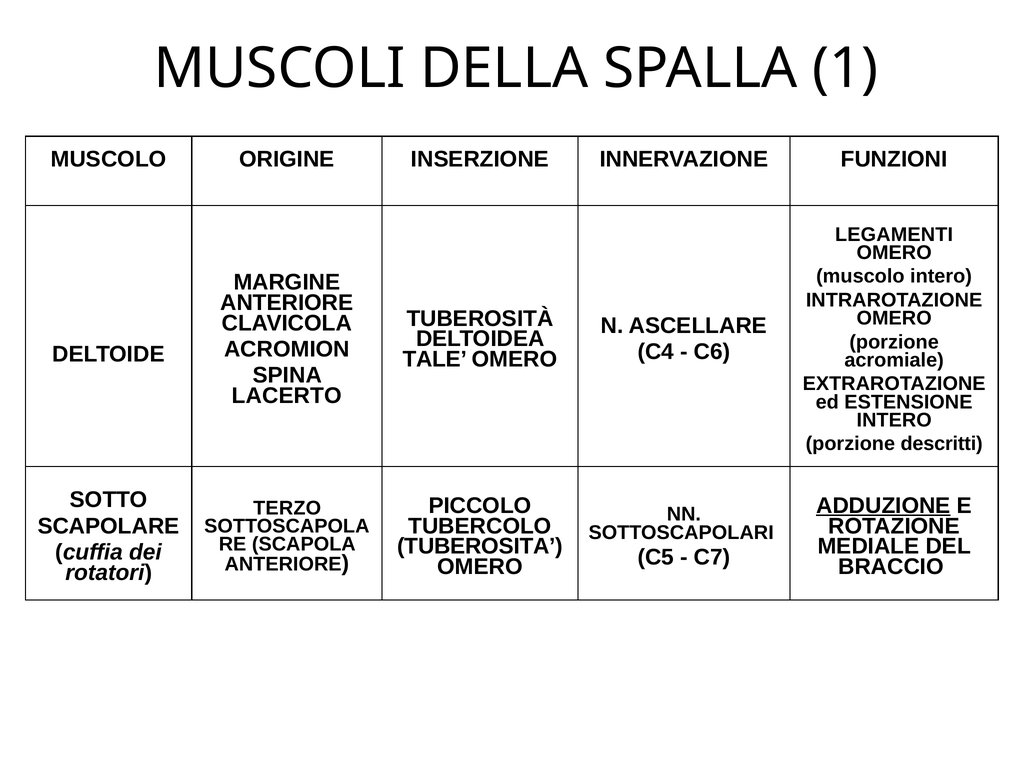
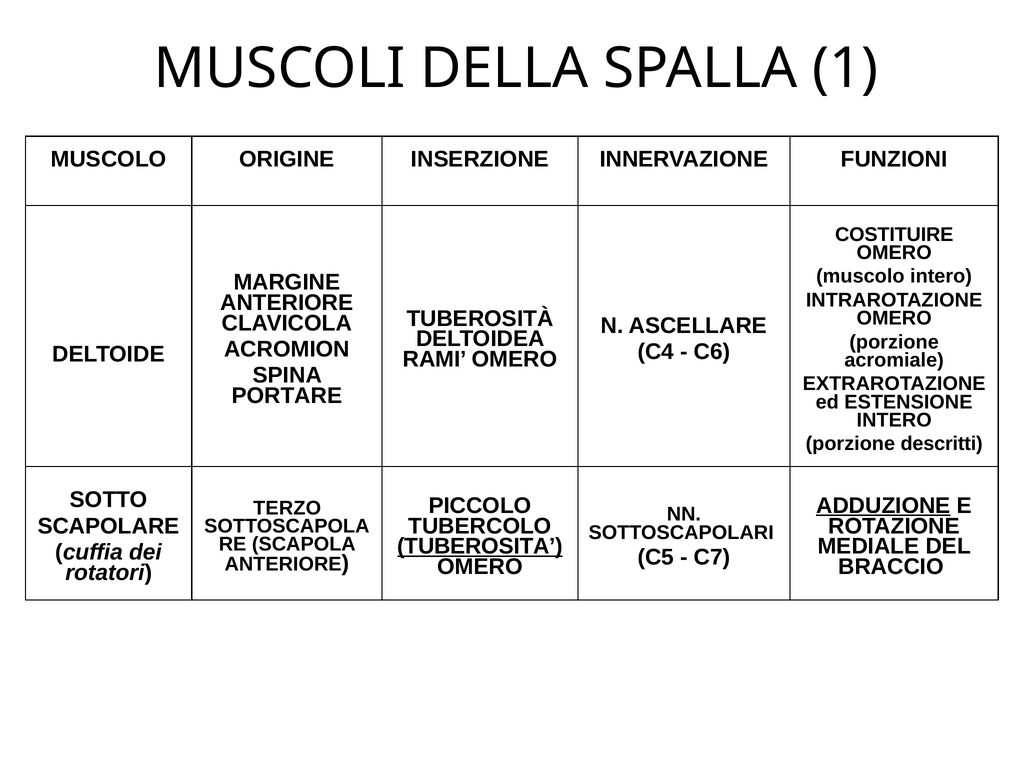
LEGAMENTI: LEGAMENTI -> COSTITUIRE
TALE: TALE -> RAMI
LACERTO: LACERTO -> PORTARE
TUBEROSITA underline: none -> present
